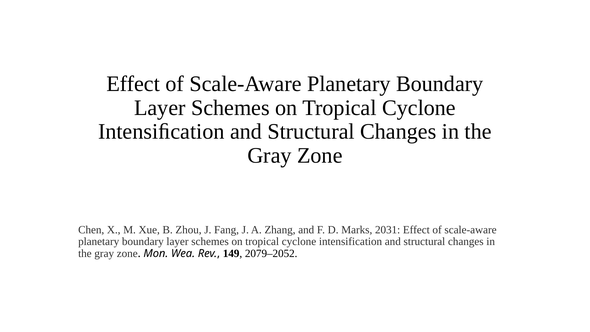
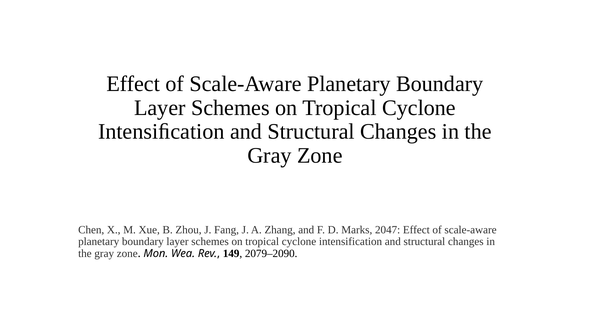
2031: 2031 -> 2047
2079–2052: 2079–2052 -> 2079–2090
